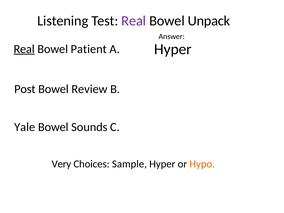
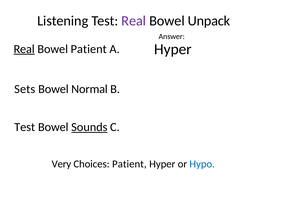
Post: Post -> Sets
Review: Review -> Normal
Yale at (25, 127): Yale -> Test
Sounds underline: none -> present
Choices Sample: Sample -> Patient
Hypo colour: orange -> blue
